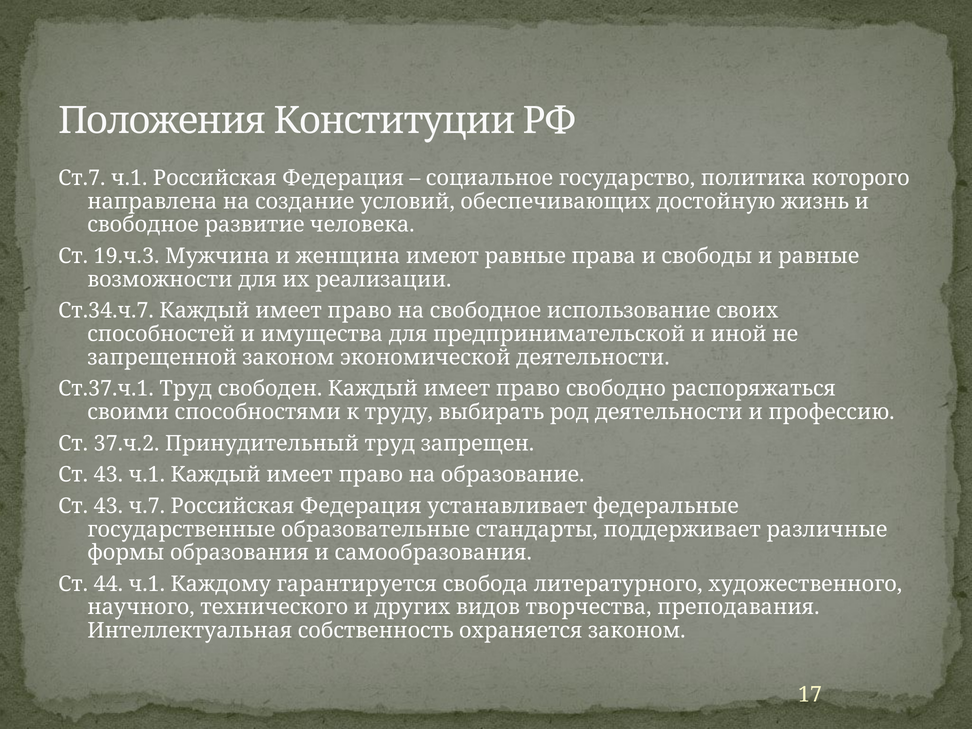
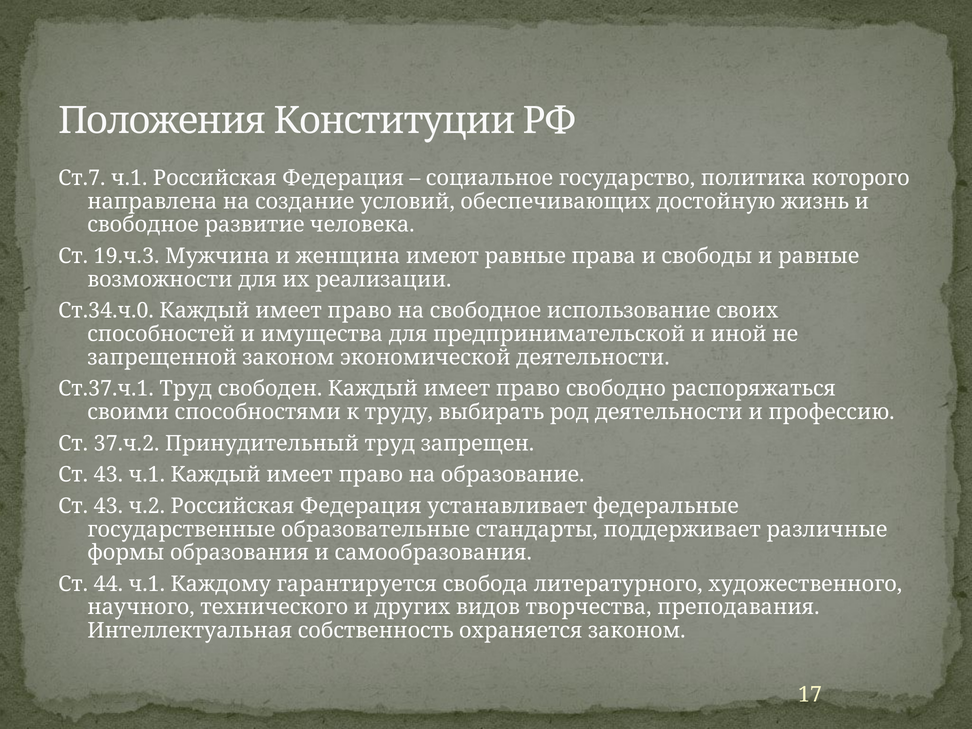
Ст.34.ч.7: Ст.34.ч.7 -> Ст.34.ч.0
ч.7: ч.7 -> ч.2
